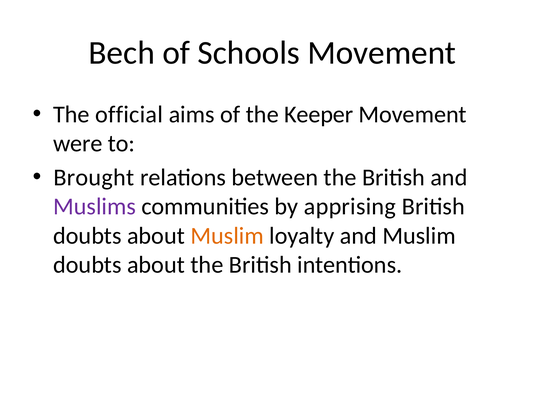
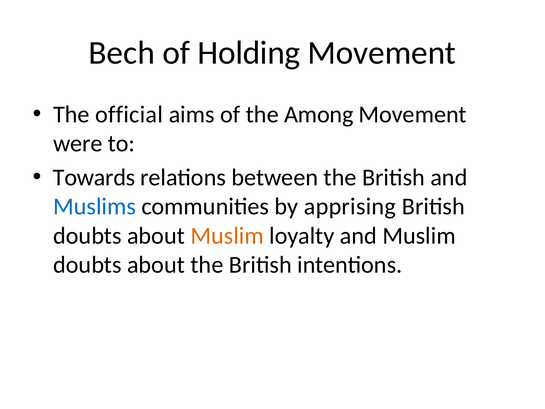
Schools: Schools -> Holding
Keeper: Keeper -> Among
Brought: Brought -> Towards
Muslims colour: purple -> blue
